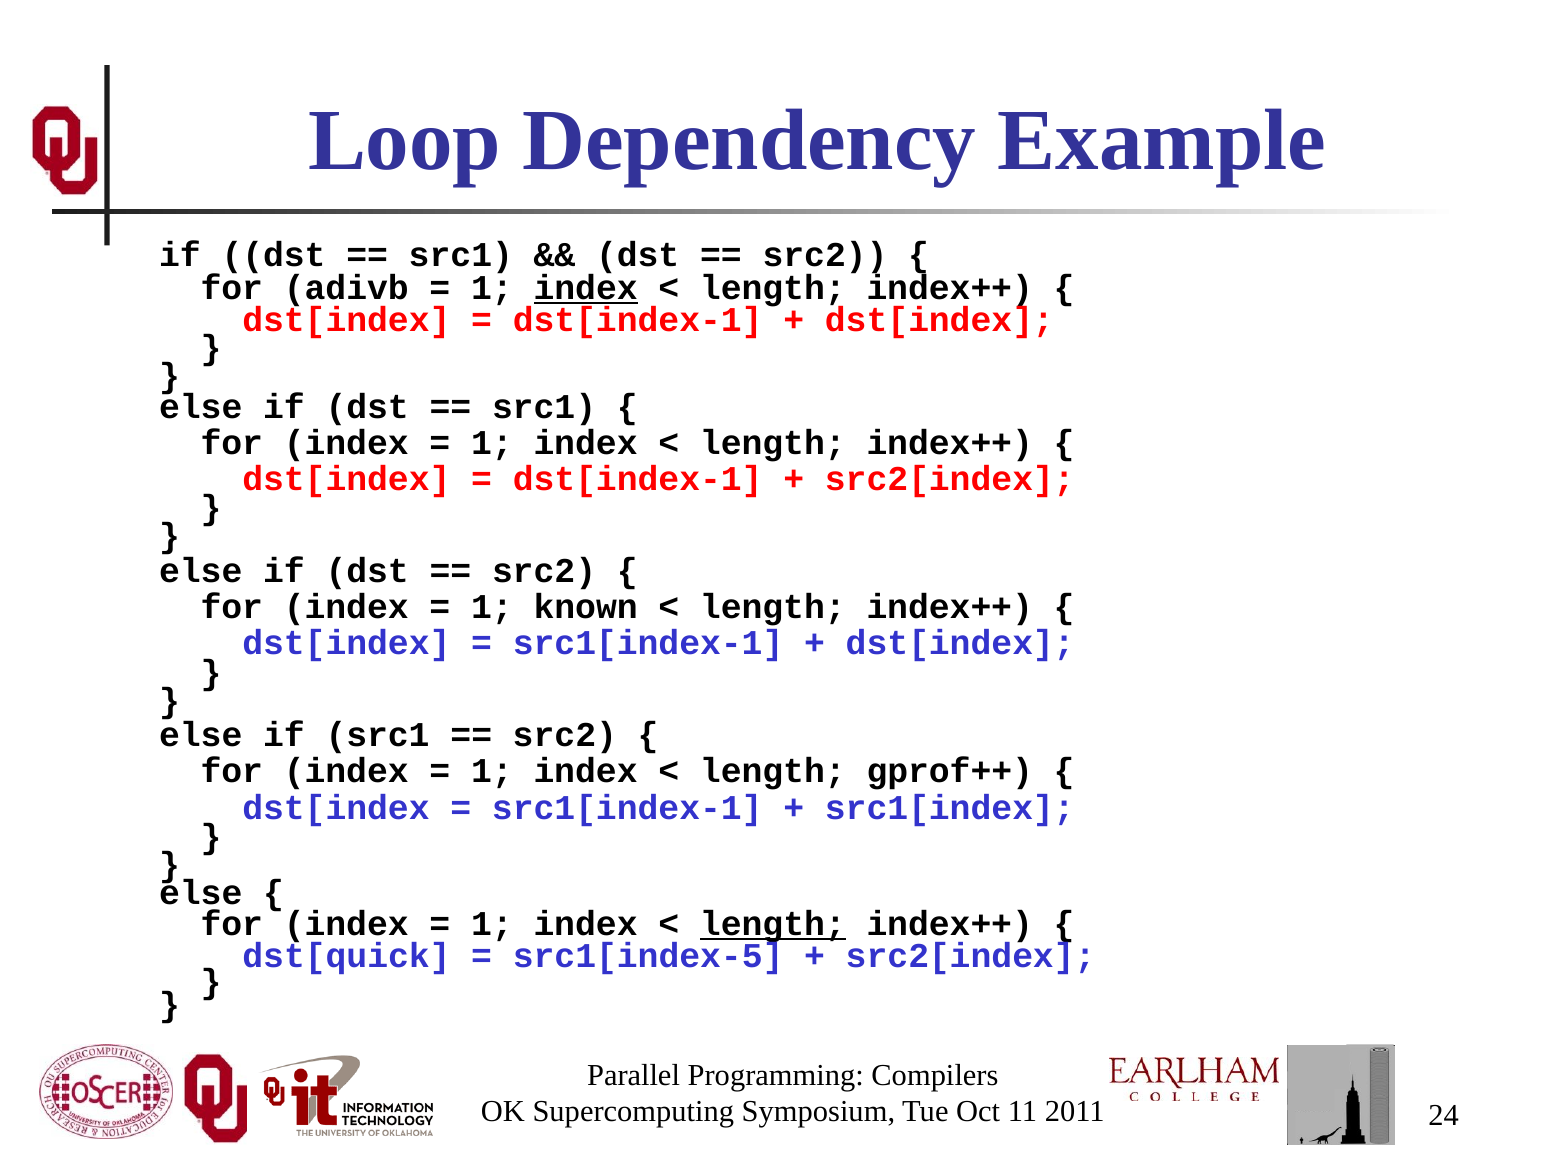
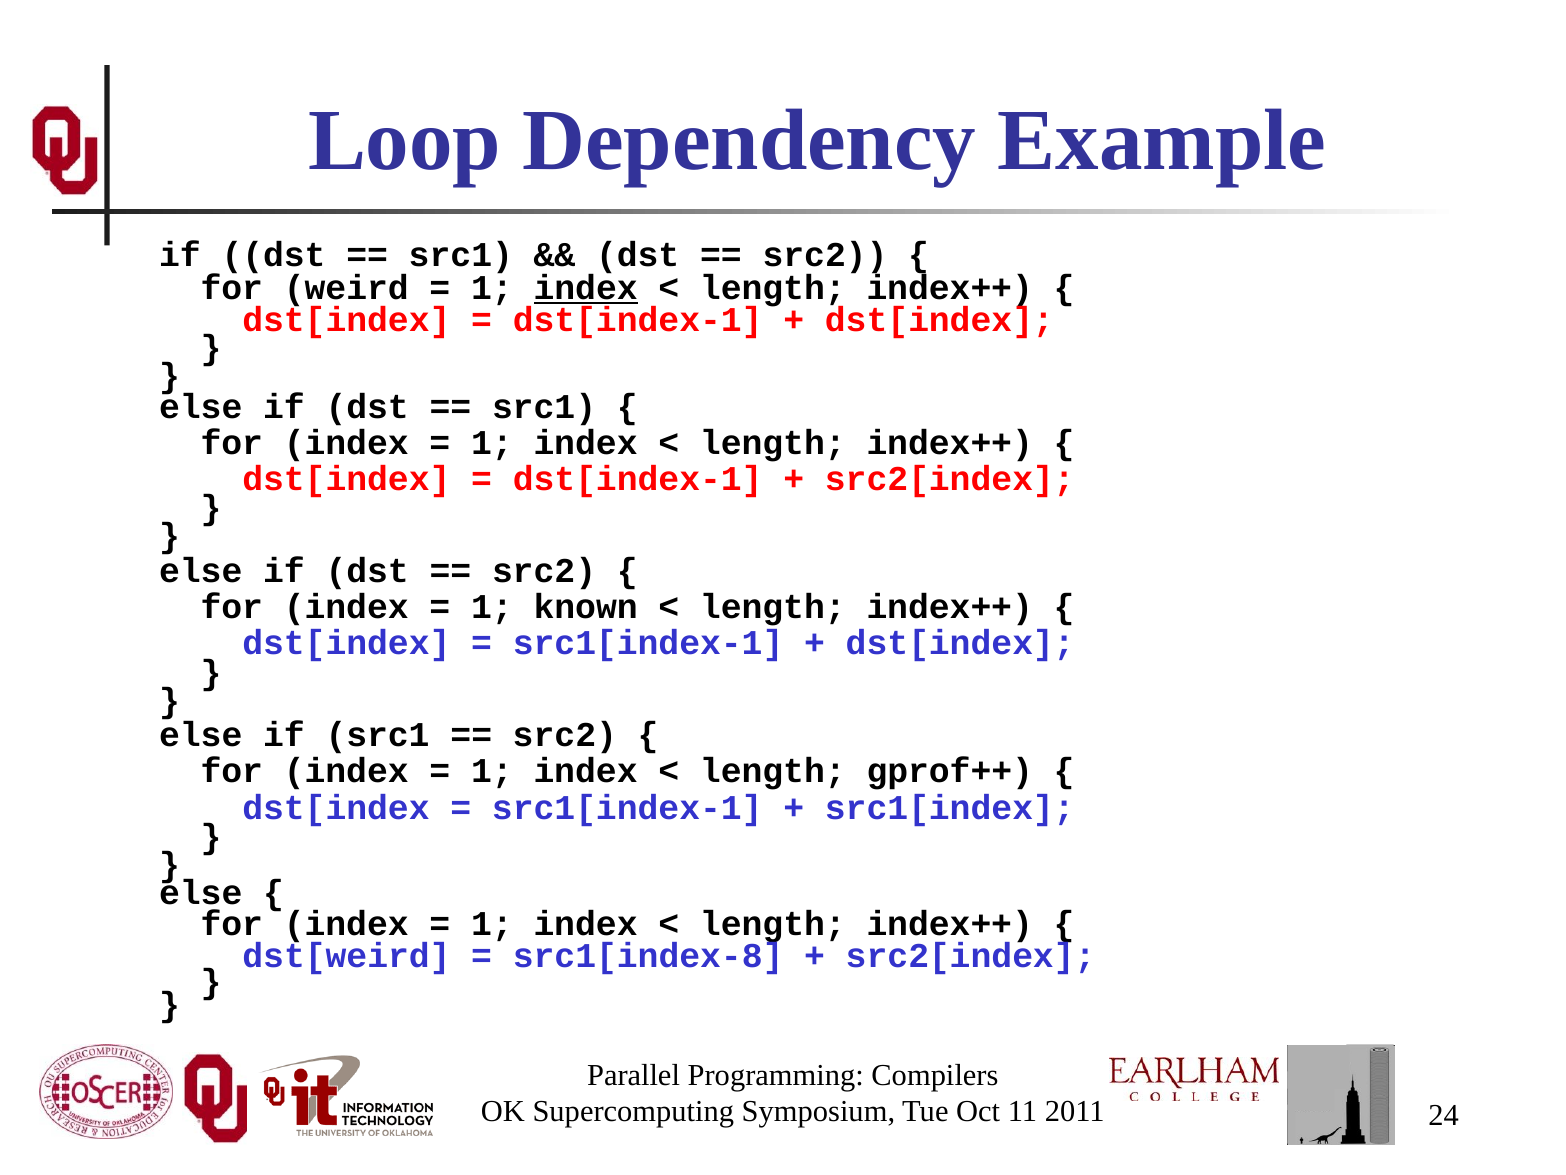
adivb: adivb -> weird
length at (773, 924) underline: present -> none
dst[quick: dst[quick -> dst[weird
src1[index-5: src1[index-5 -> src1[index-8
